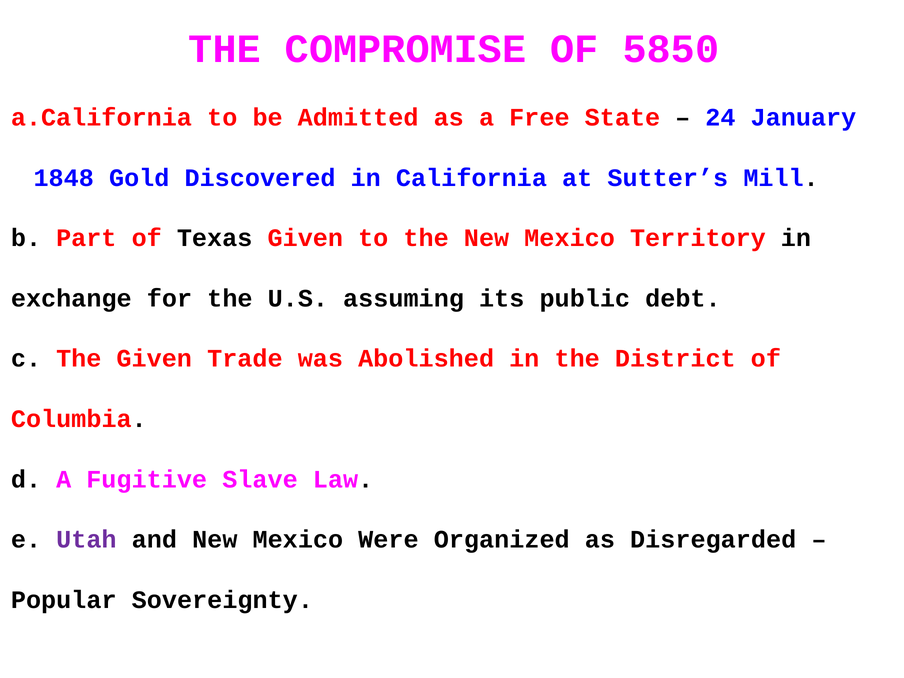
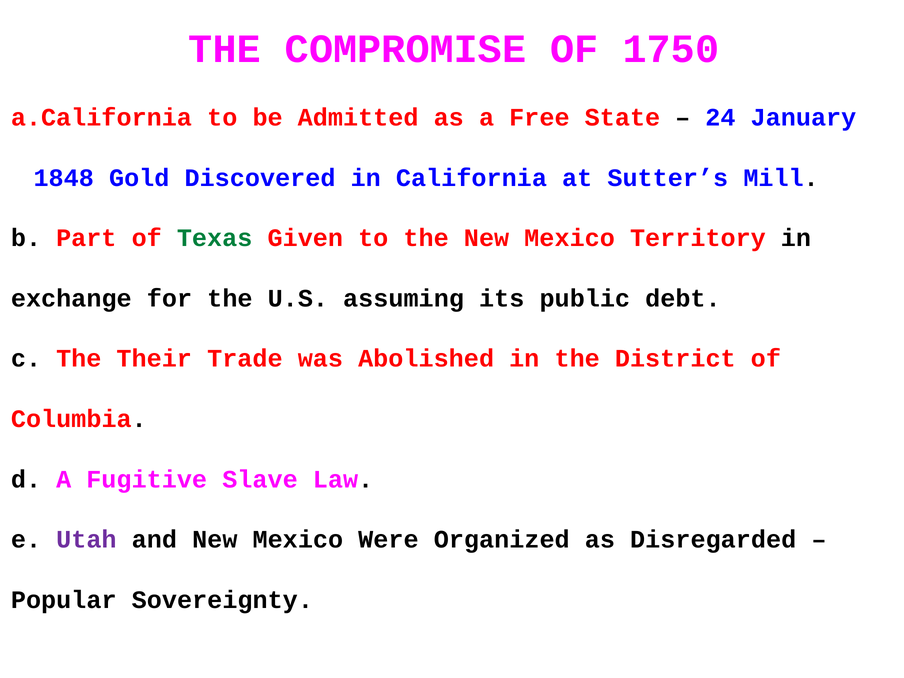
5850: 5850 -> 1750
Texas colour: black -> green
The Given: Given -> Their
